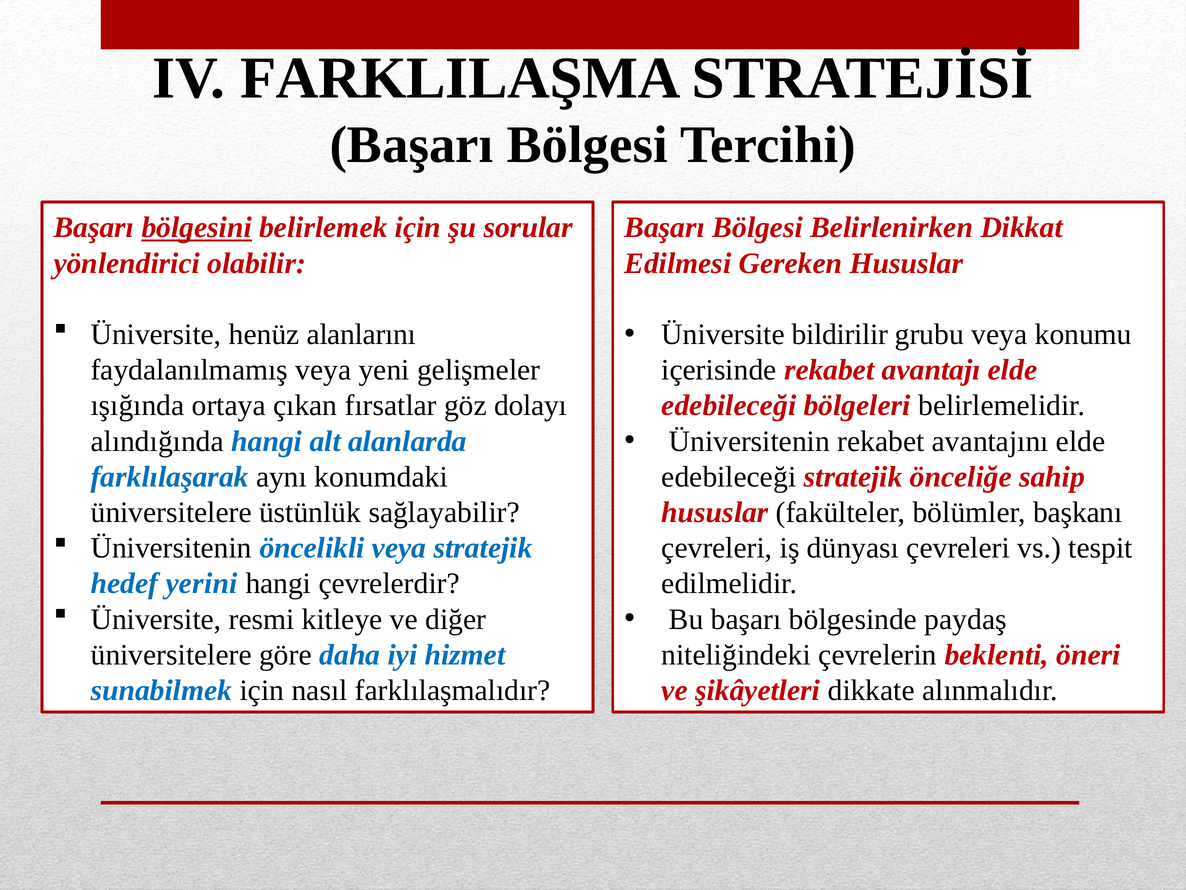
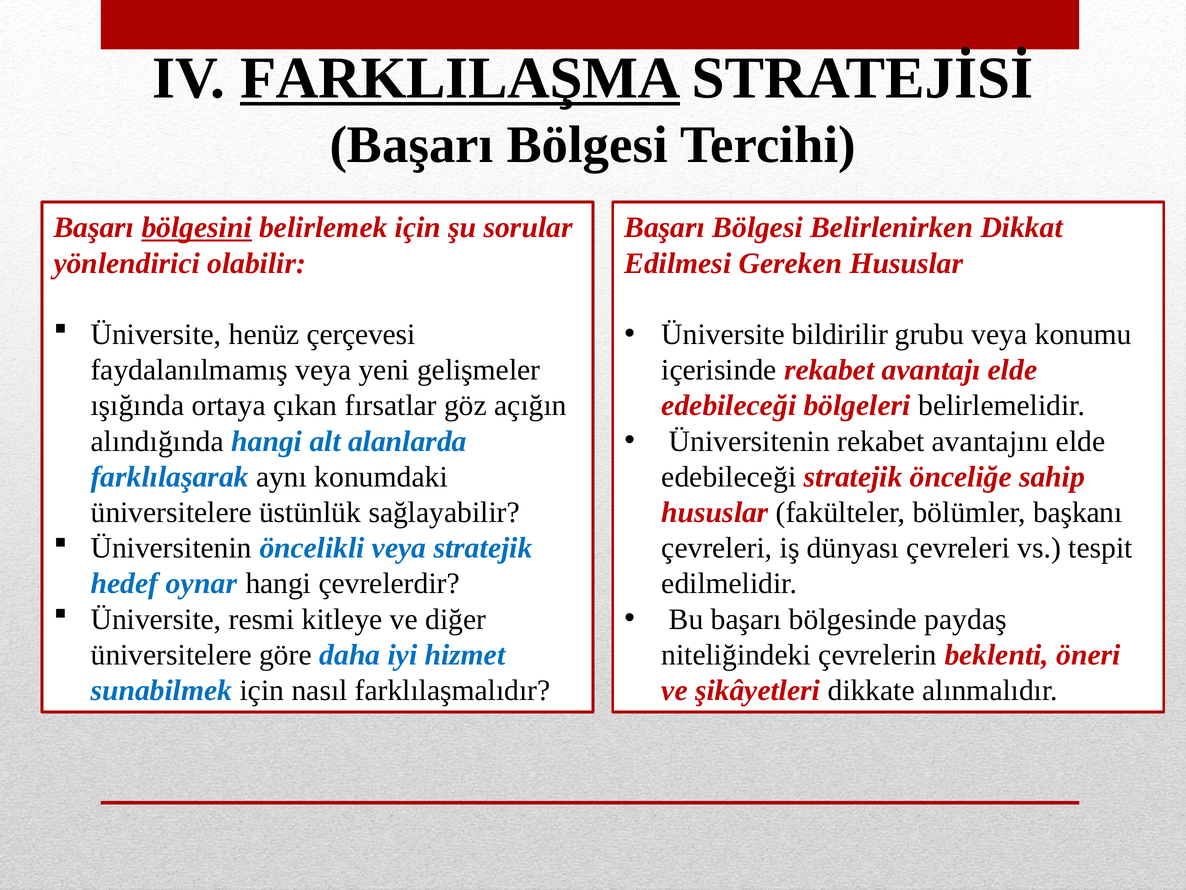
FARKLILAŞMA underline: none -> present
alanlarını: alanlarını -> çerçevesi
dolayı: dolayı -> açığın
yerini: yerini -> oynar
